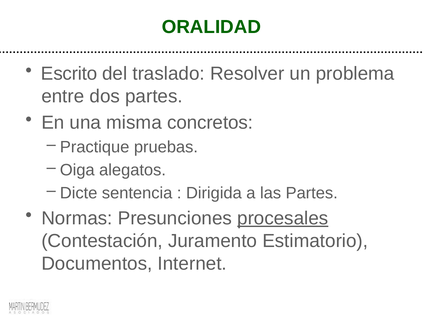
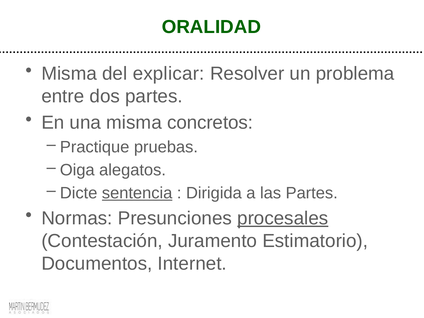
Escrito at (69, 74): Escrito -> Misma
traslado: traslado -> explicar
sentencia underline: none -> present
